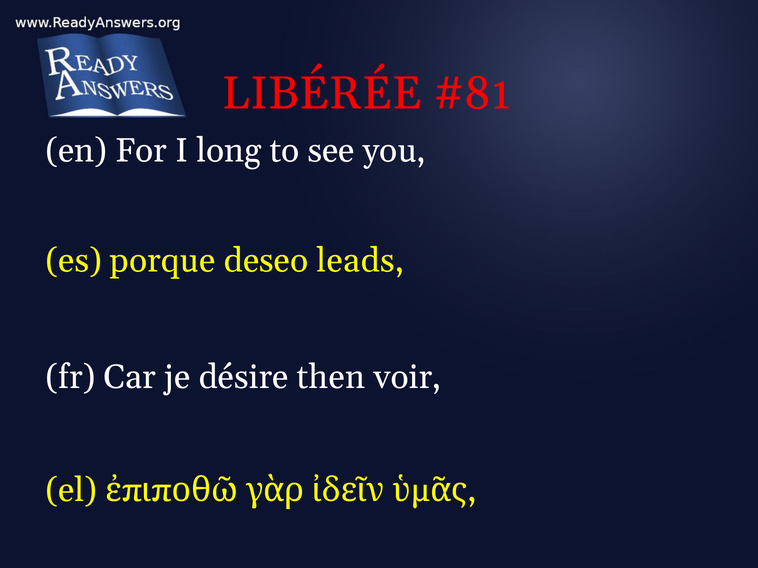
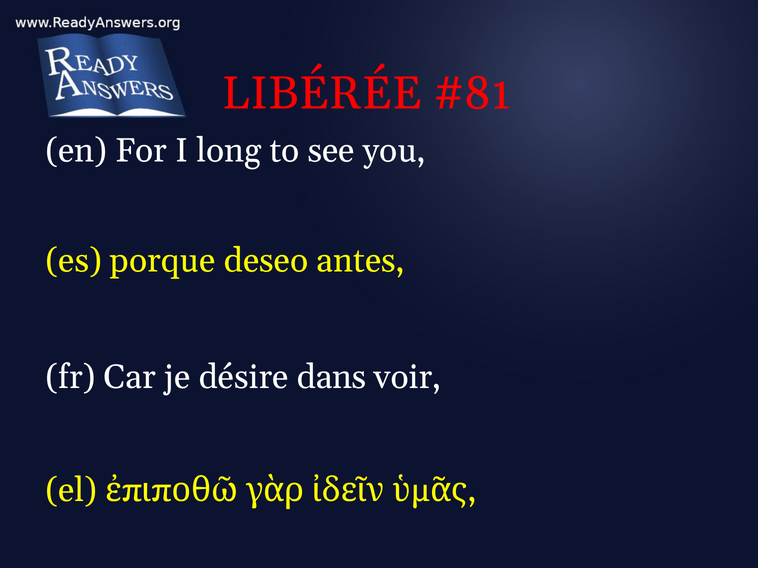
leads: leads -> antes
then: then -> dans
